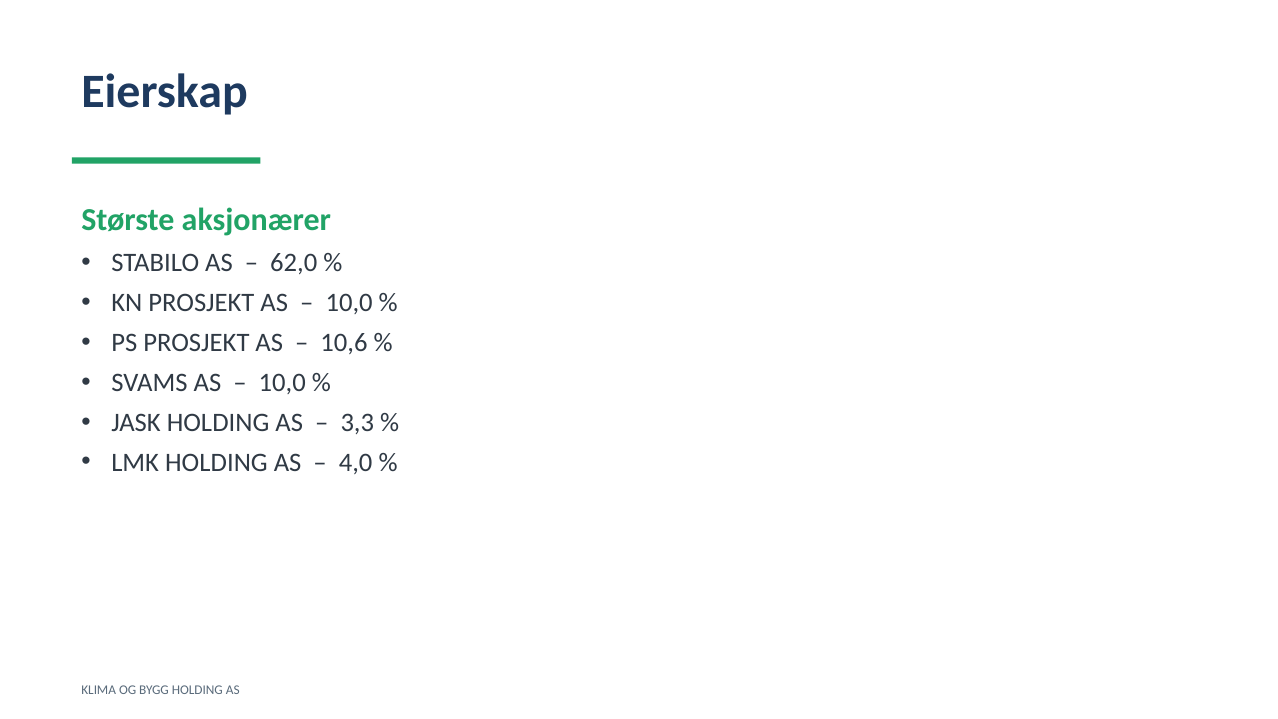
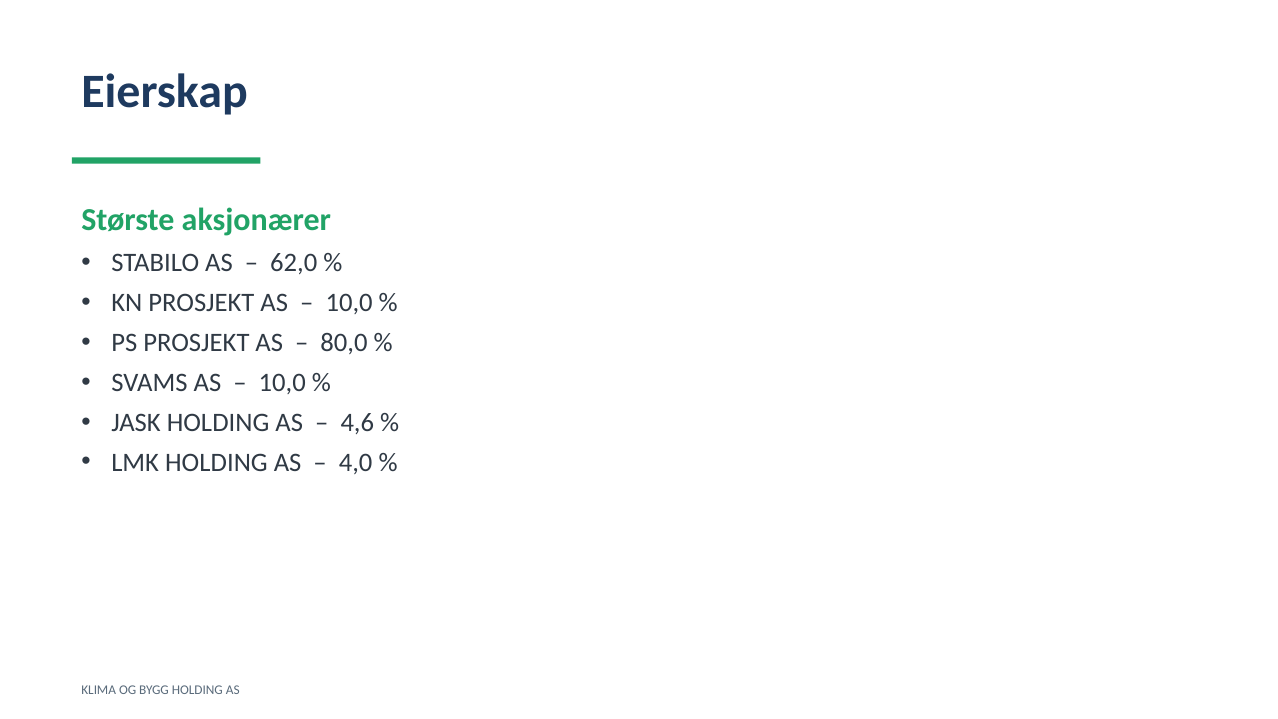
10,6: 10,6 -> 80,0
3,3: 3,3 -> 4,6
